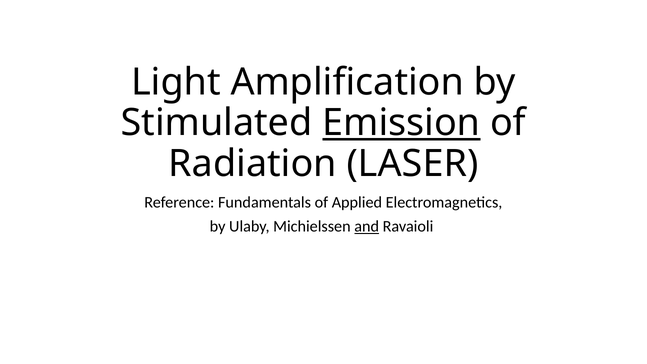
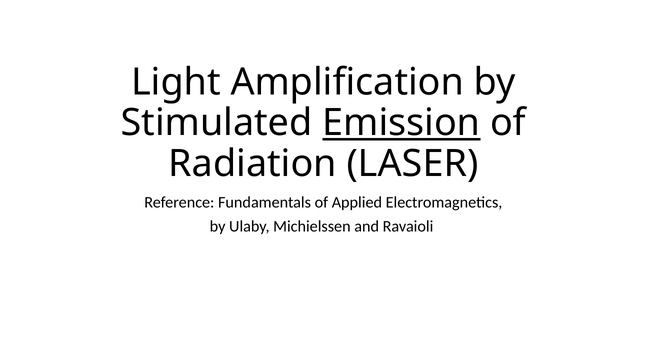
and underline: present -> none
